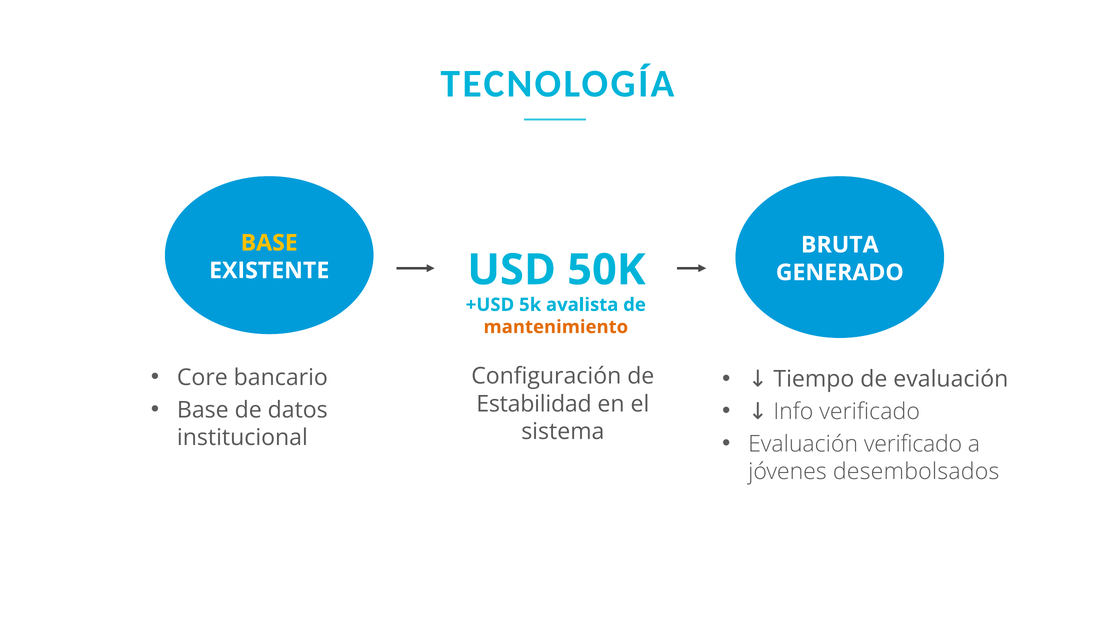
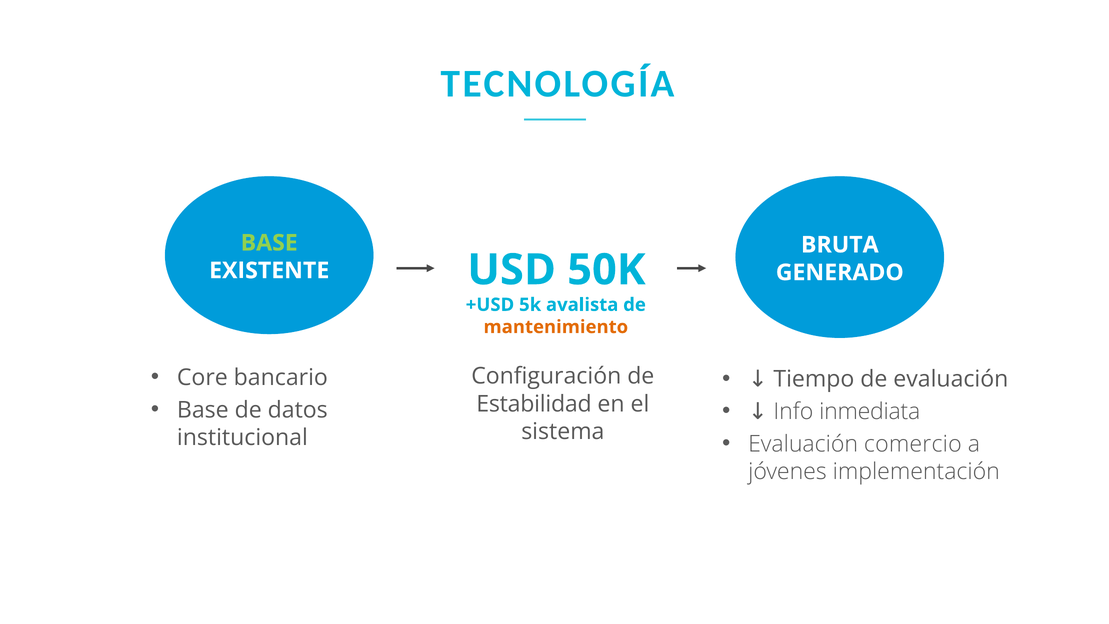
BASE at (269, 243) colour: yellow -> light green
Info verificado: verificado -> inmediata
Evaluación verificado: verificado -> comercio
desembolsados: desembolsados -> implementación
